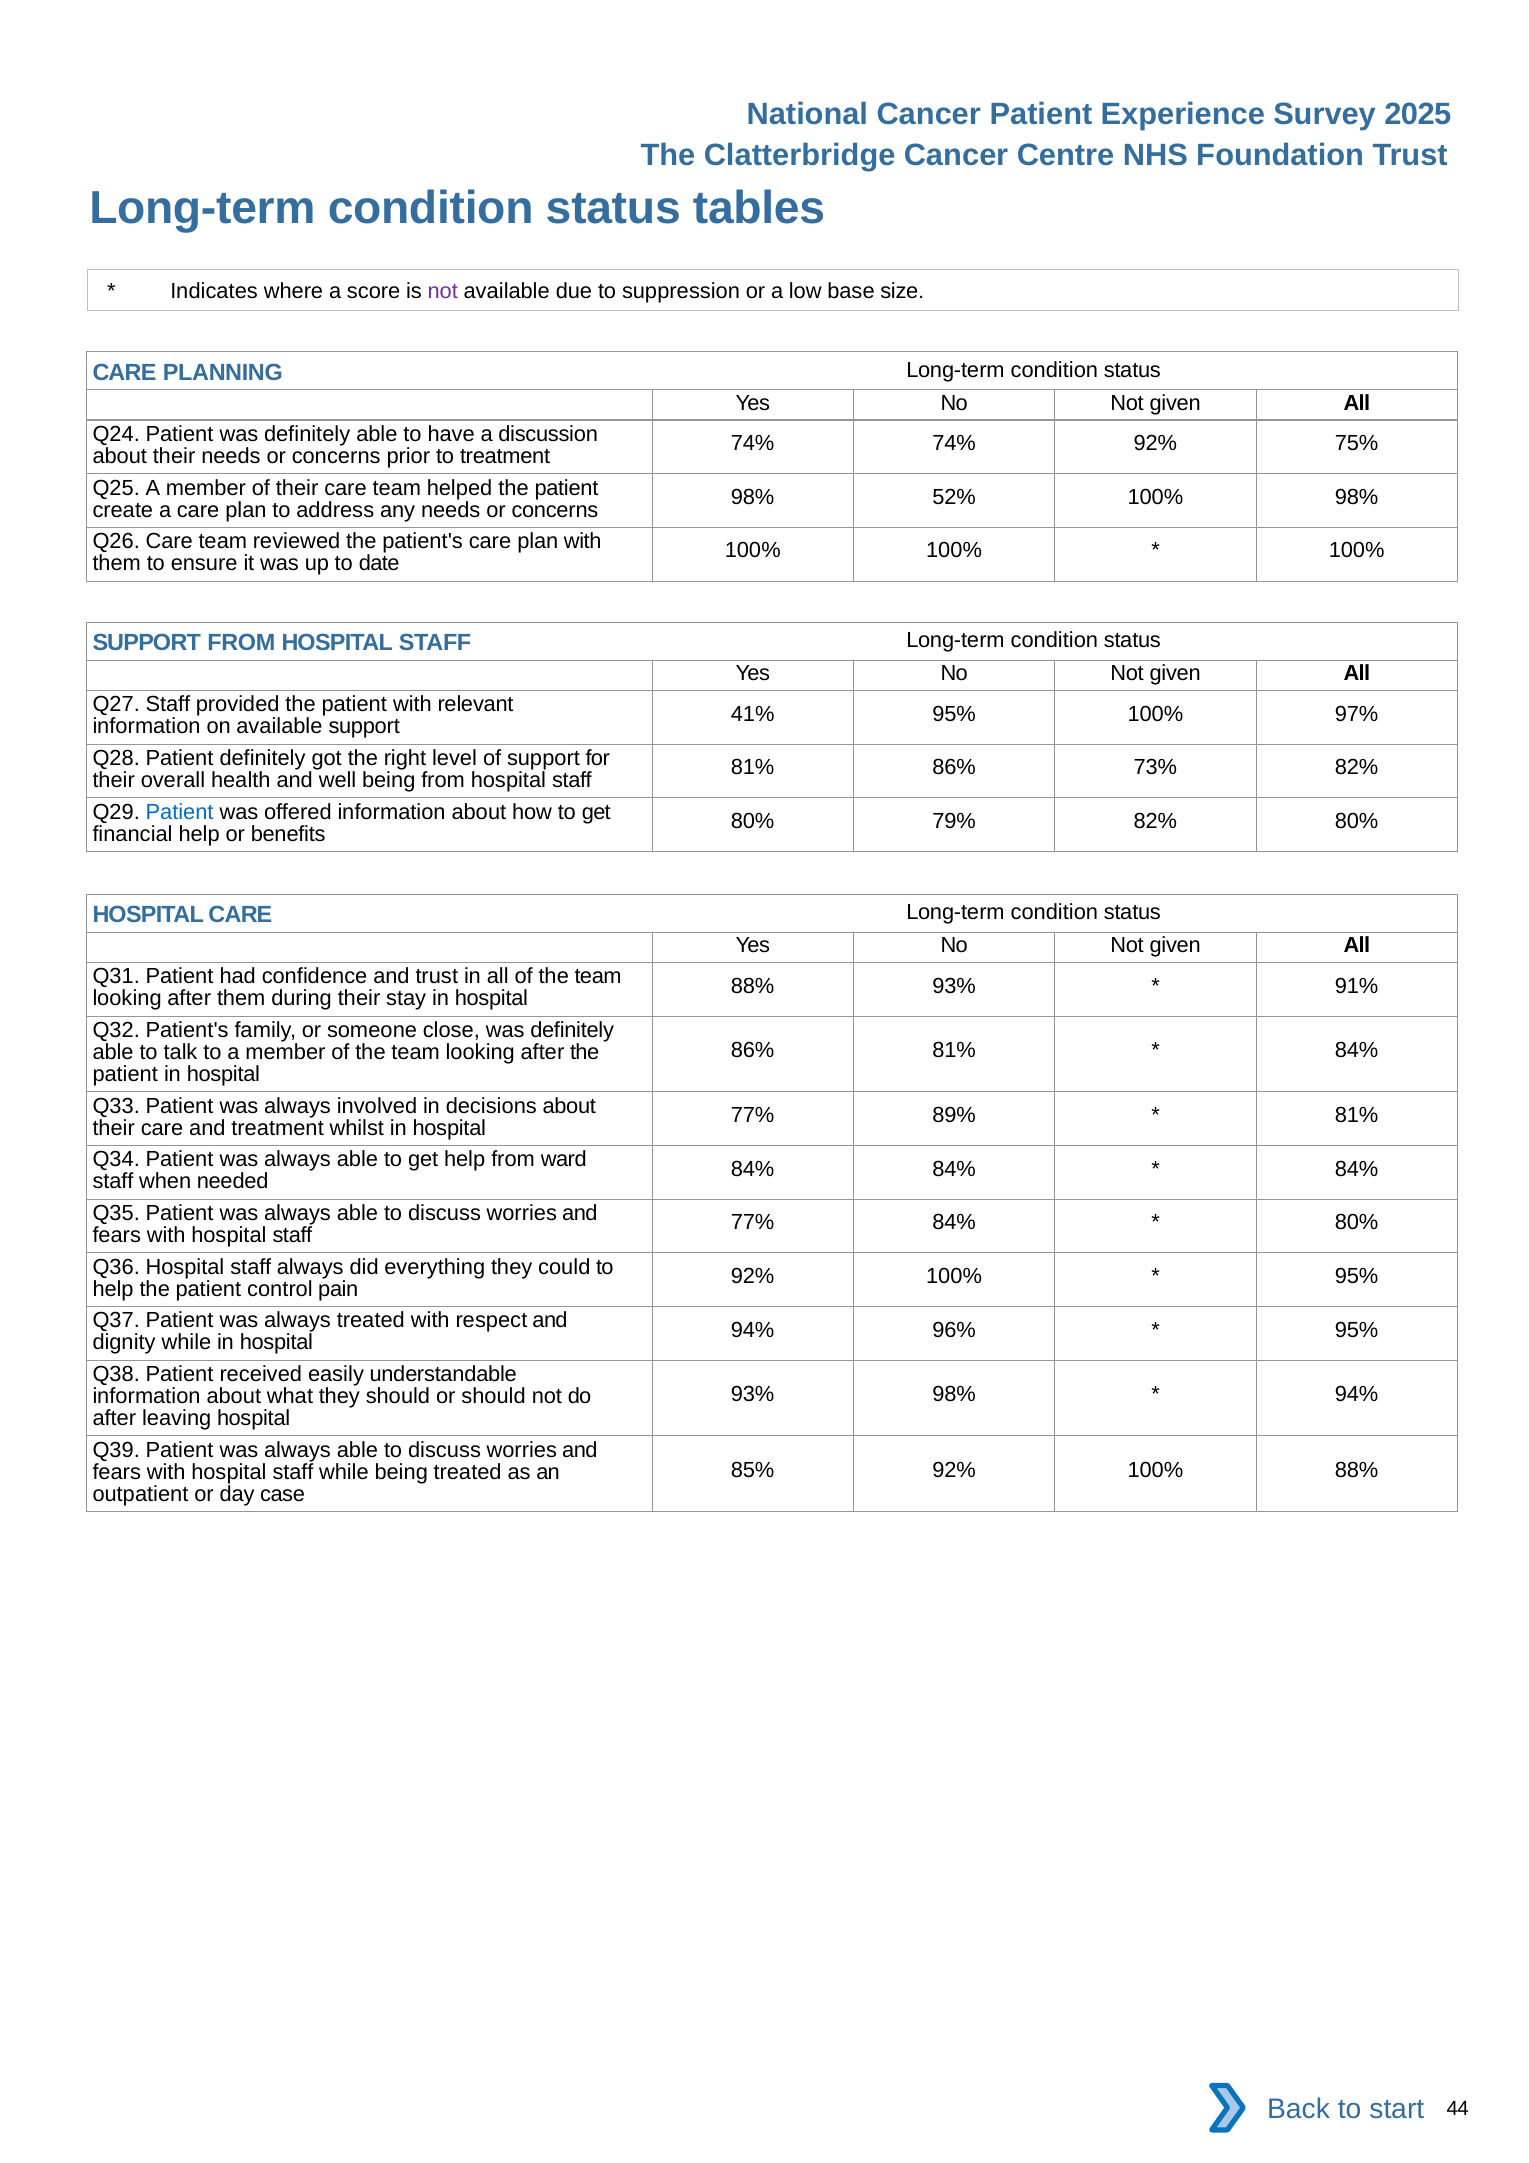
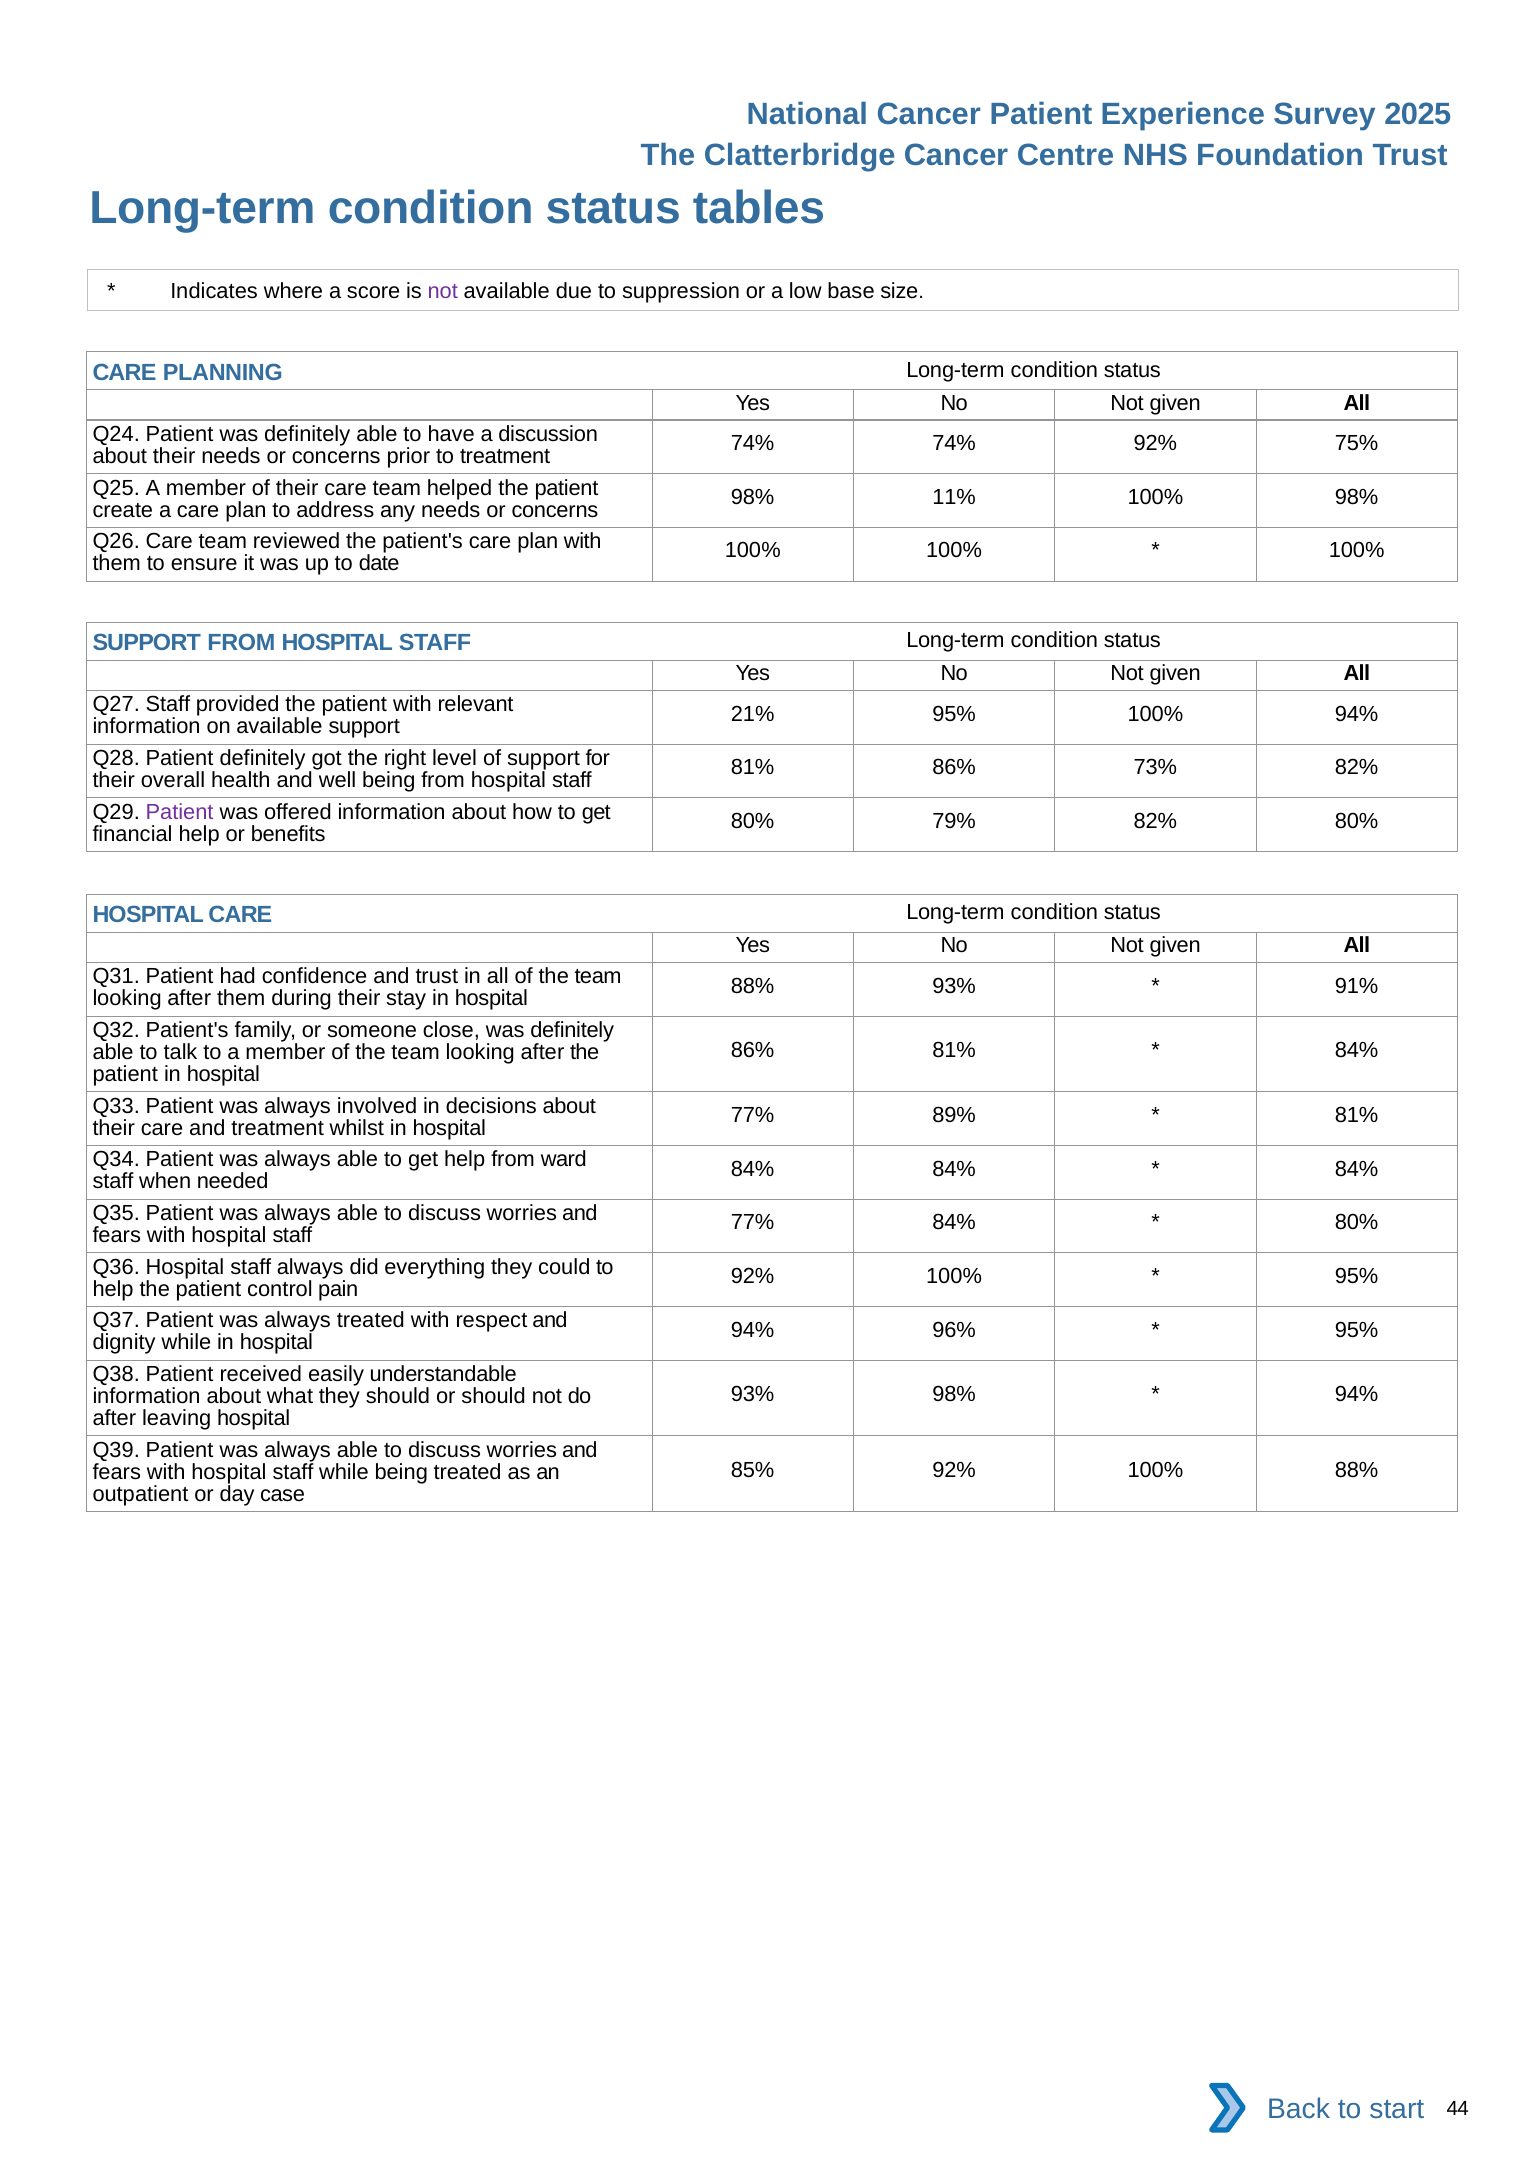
52%: 52% -> 11%
41%: 41% -> 21%
100% 97%: 97% -> 94%
Patient at (180, 812) colour: blue -> purple
